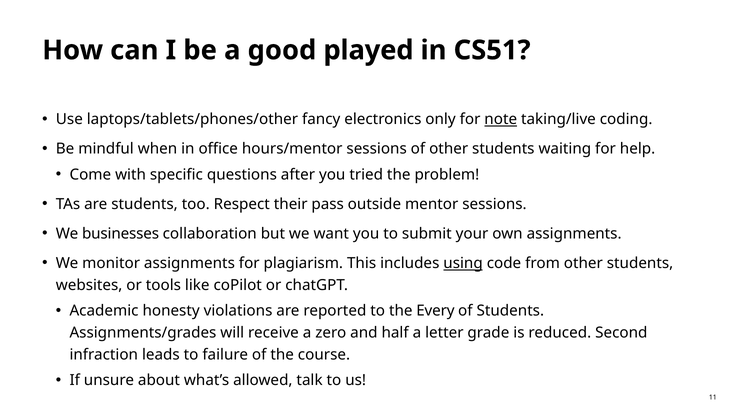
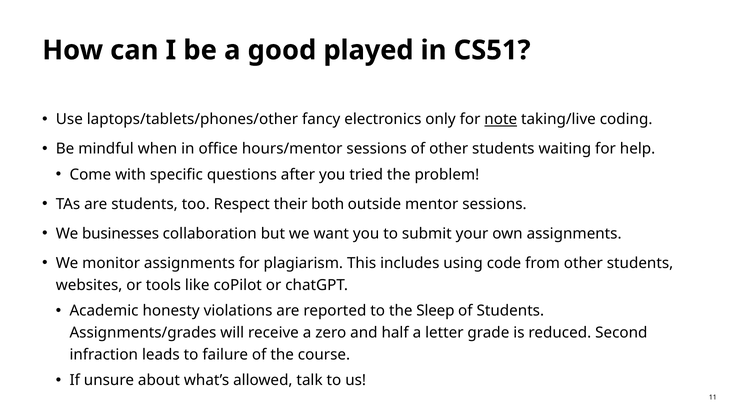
pass: pass -> both
using underline: present -> none
Every: Every -> Sleep
